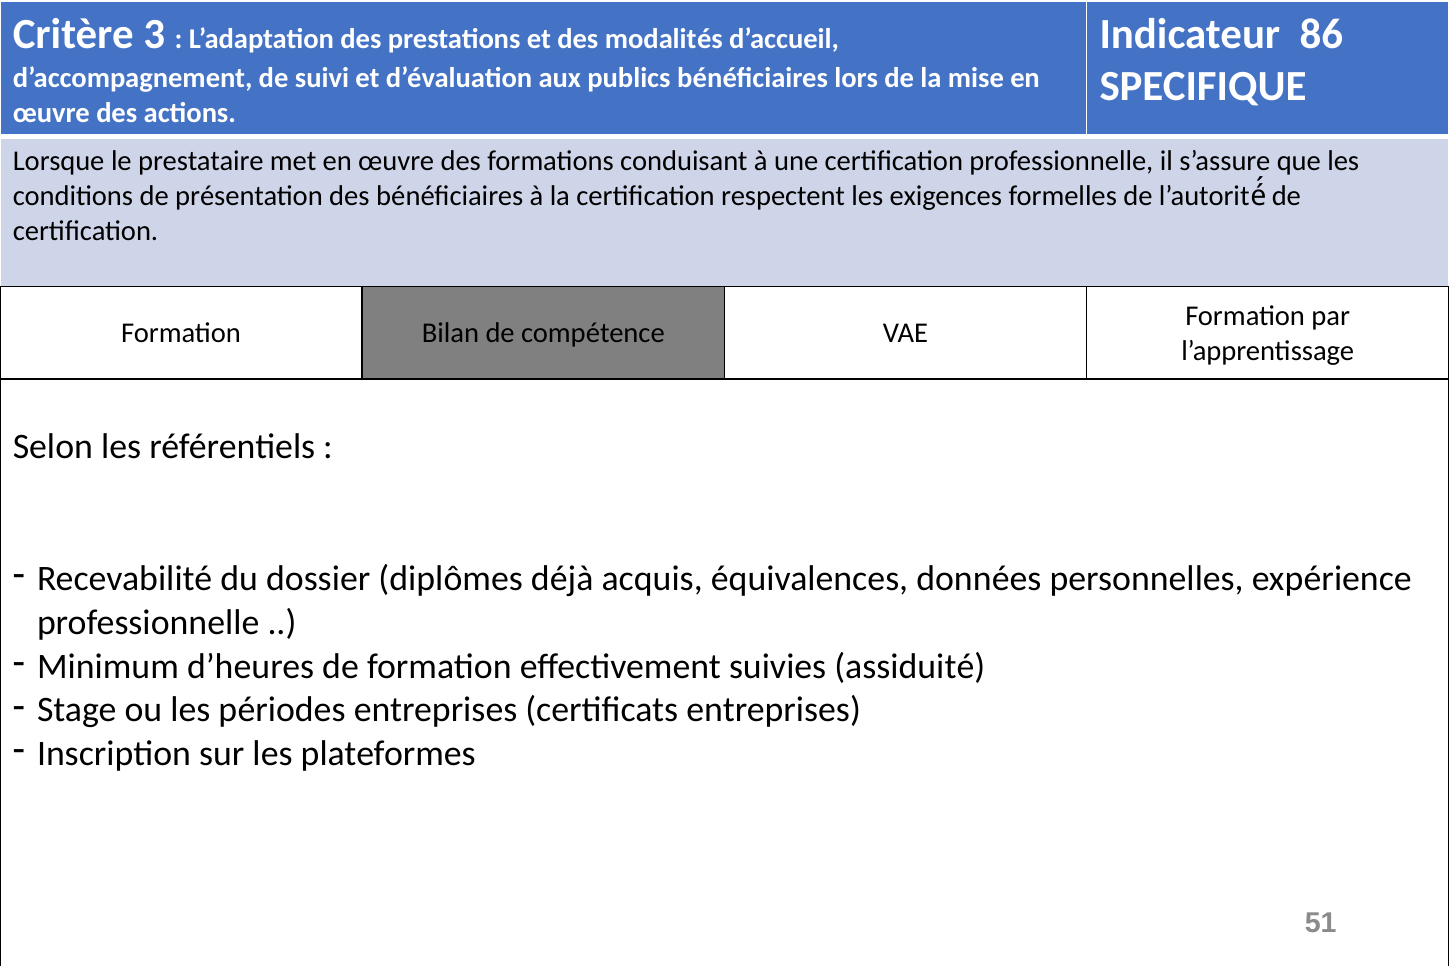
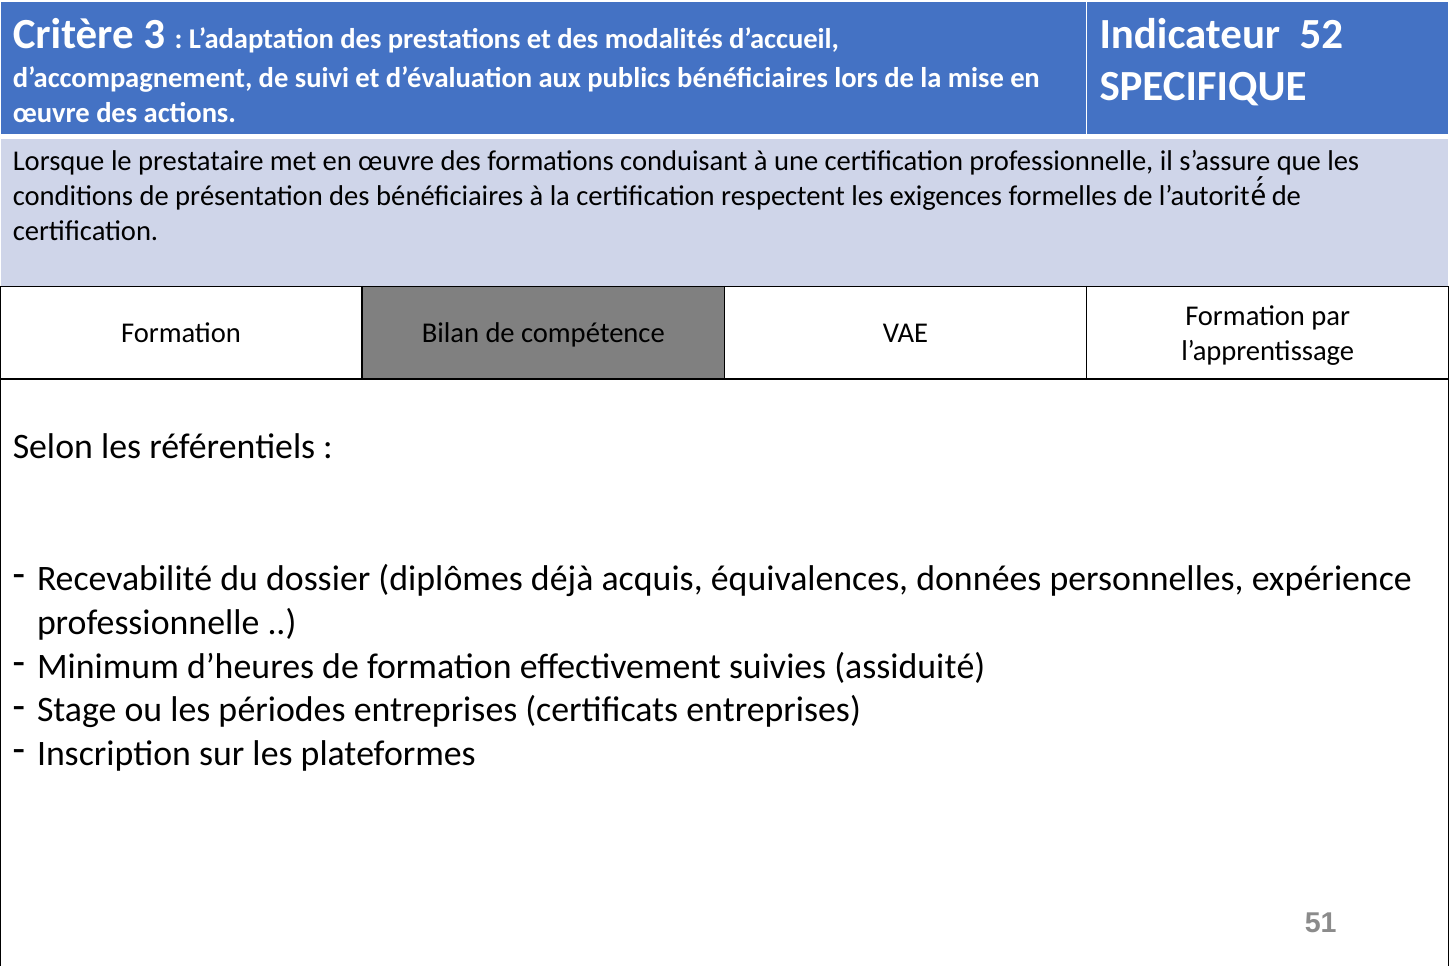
86: 86 -> 52
